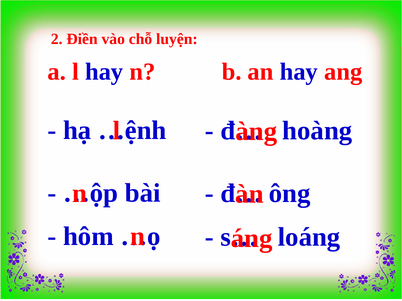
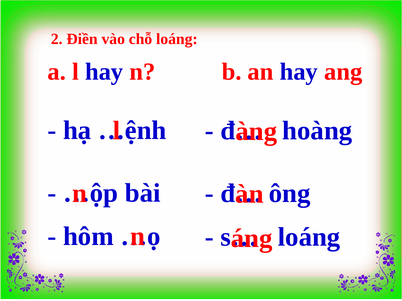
chỗ luyện: luyện -> loáng
